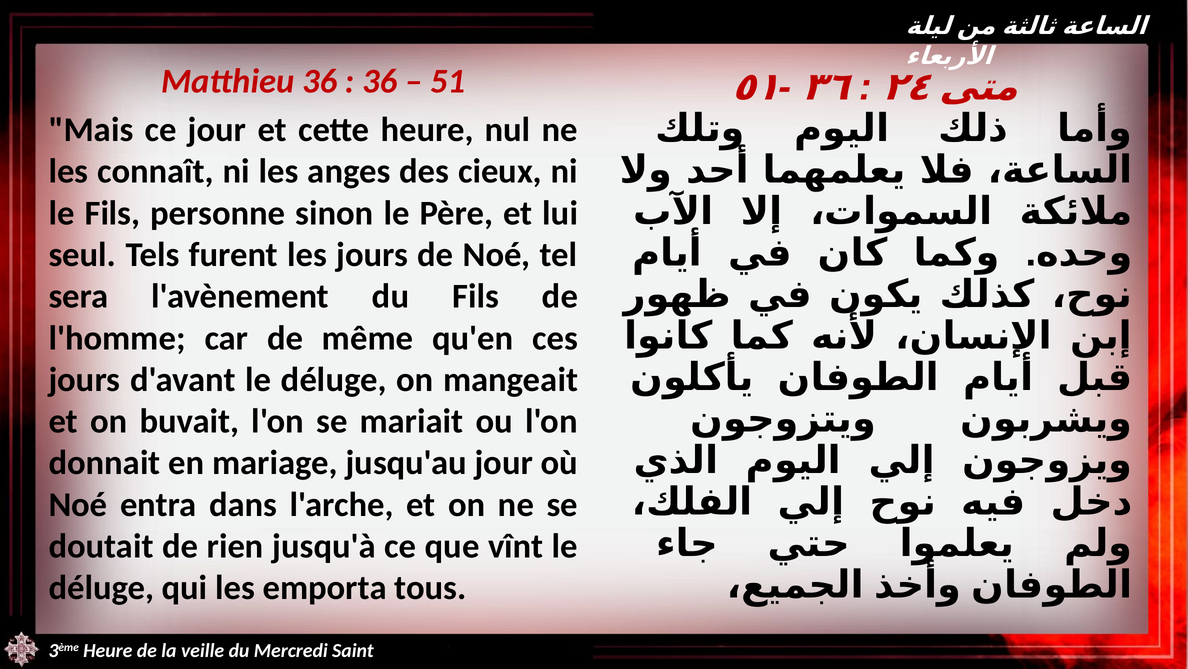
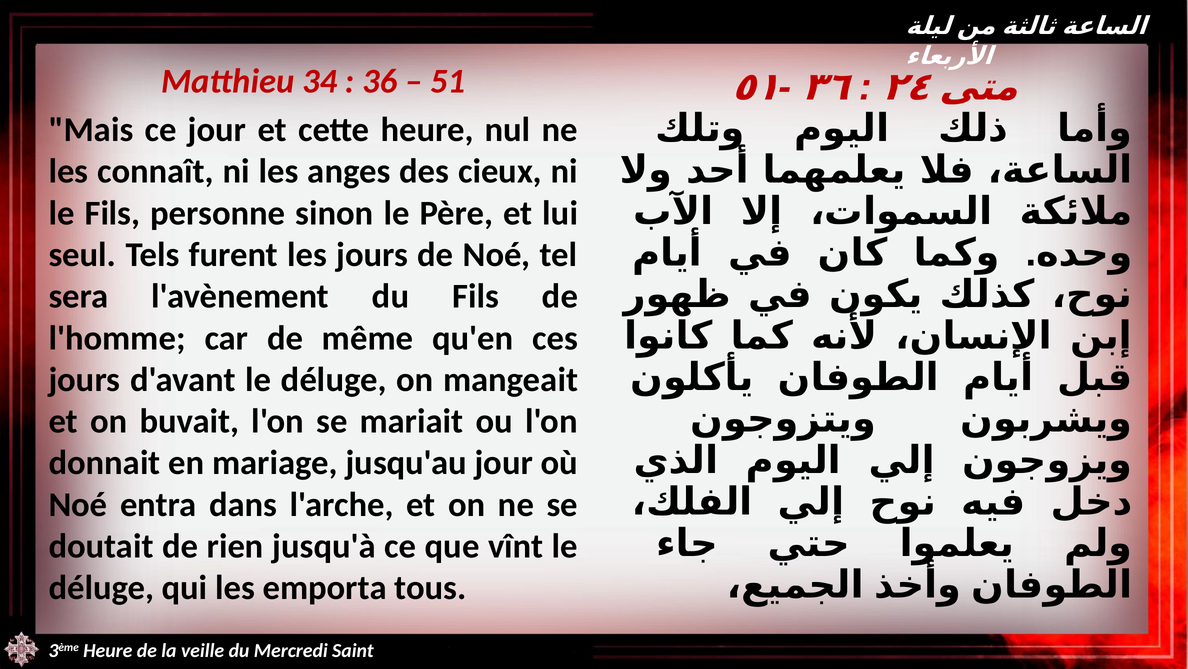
Matthieu 36: 36 -> 34
